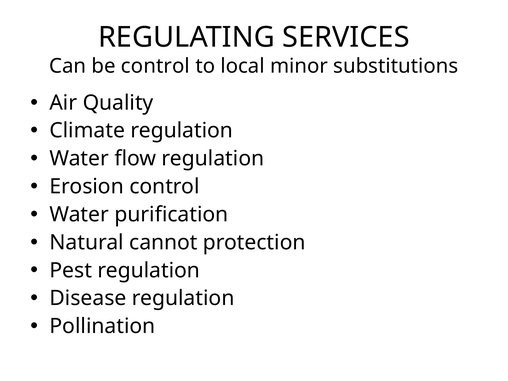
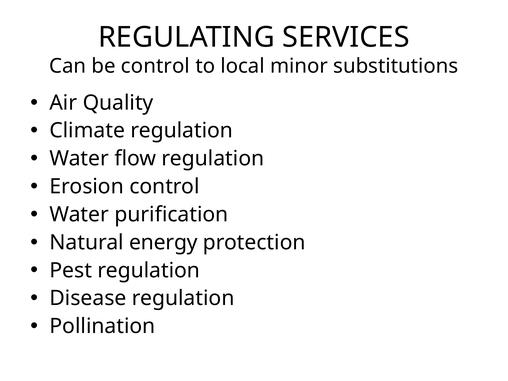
cannot: cannot -> energy
